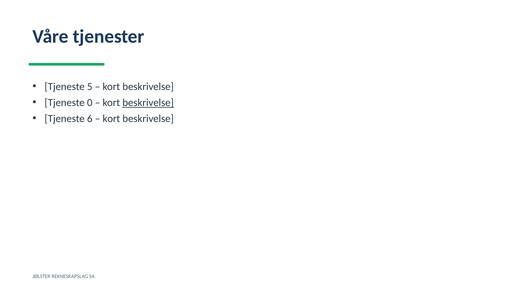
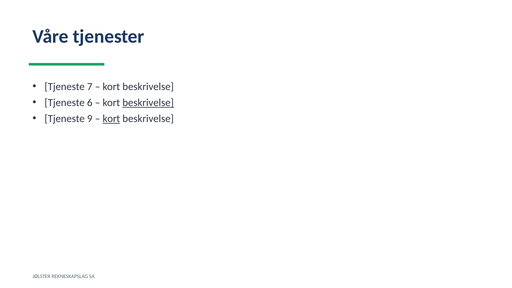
5: 5 -> 7
0: 0 -> 6
6: 6 -> 9
kort at (111, 119) underline: none -> present
